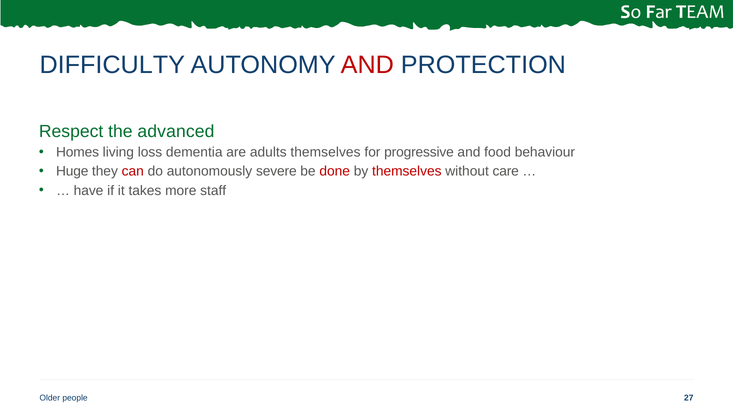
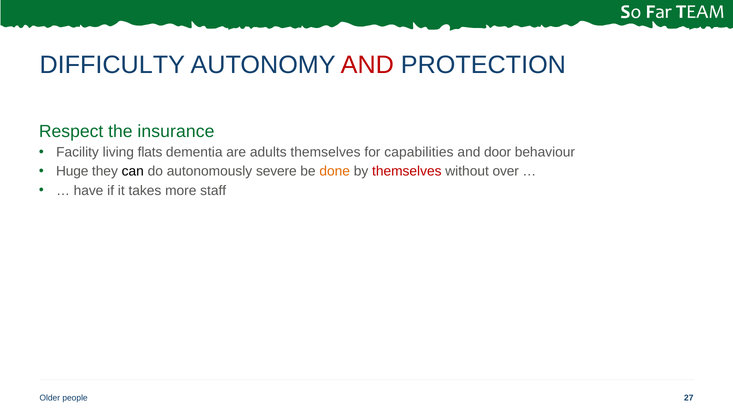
advanced: advanced -> insurance
Homes: Homes -> Facility
loss: loss -> flats
progressive: progressive -> capabilities
food: food -> door
can colour: red -> black
done colour: red -> orange
care: care -> over
